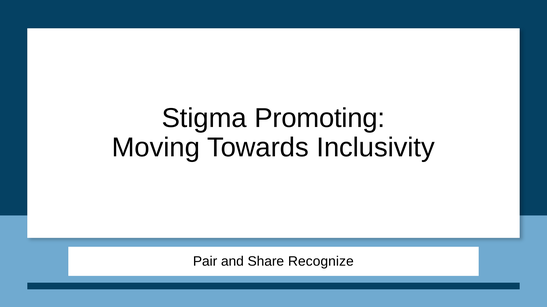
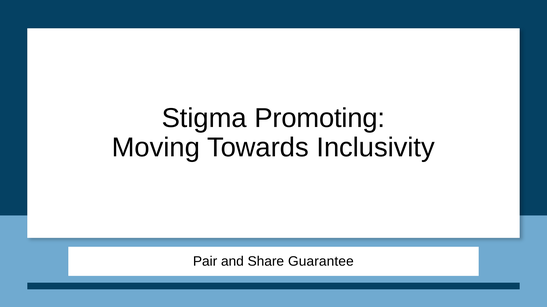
Recognize: Recognize -> Guarantee
